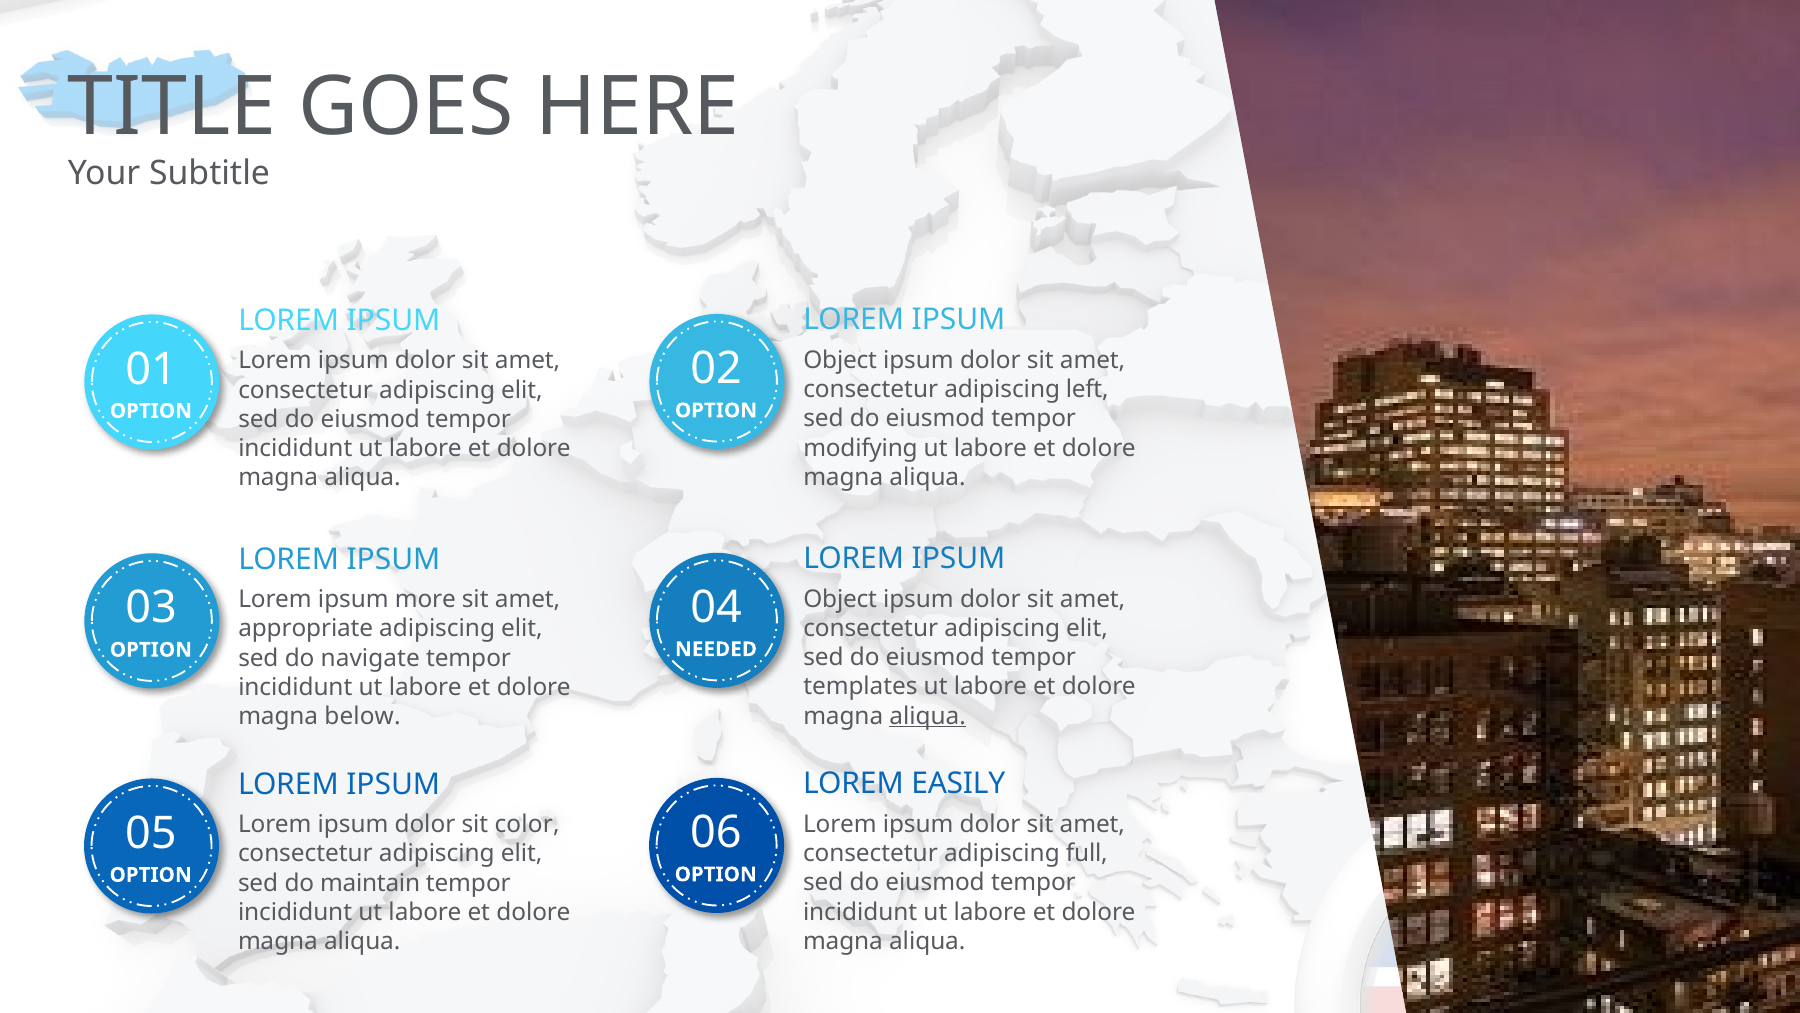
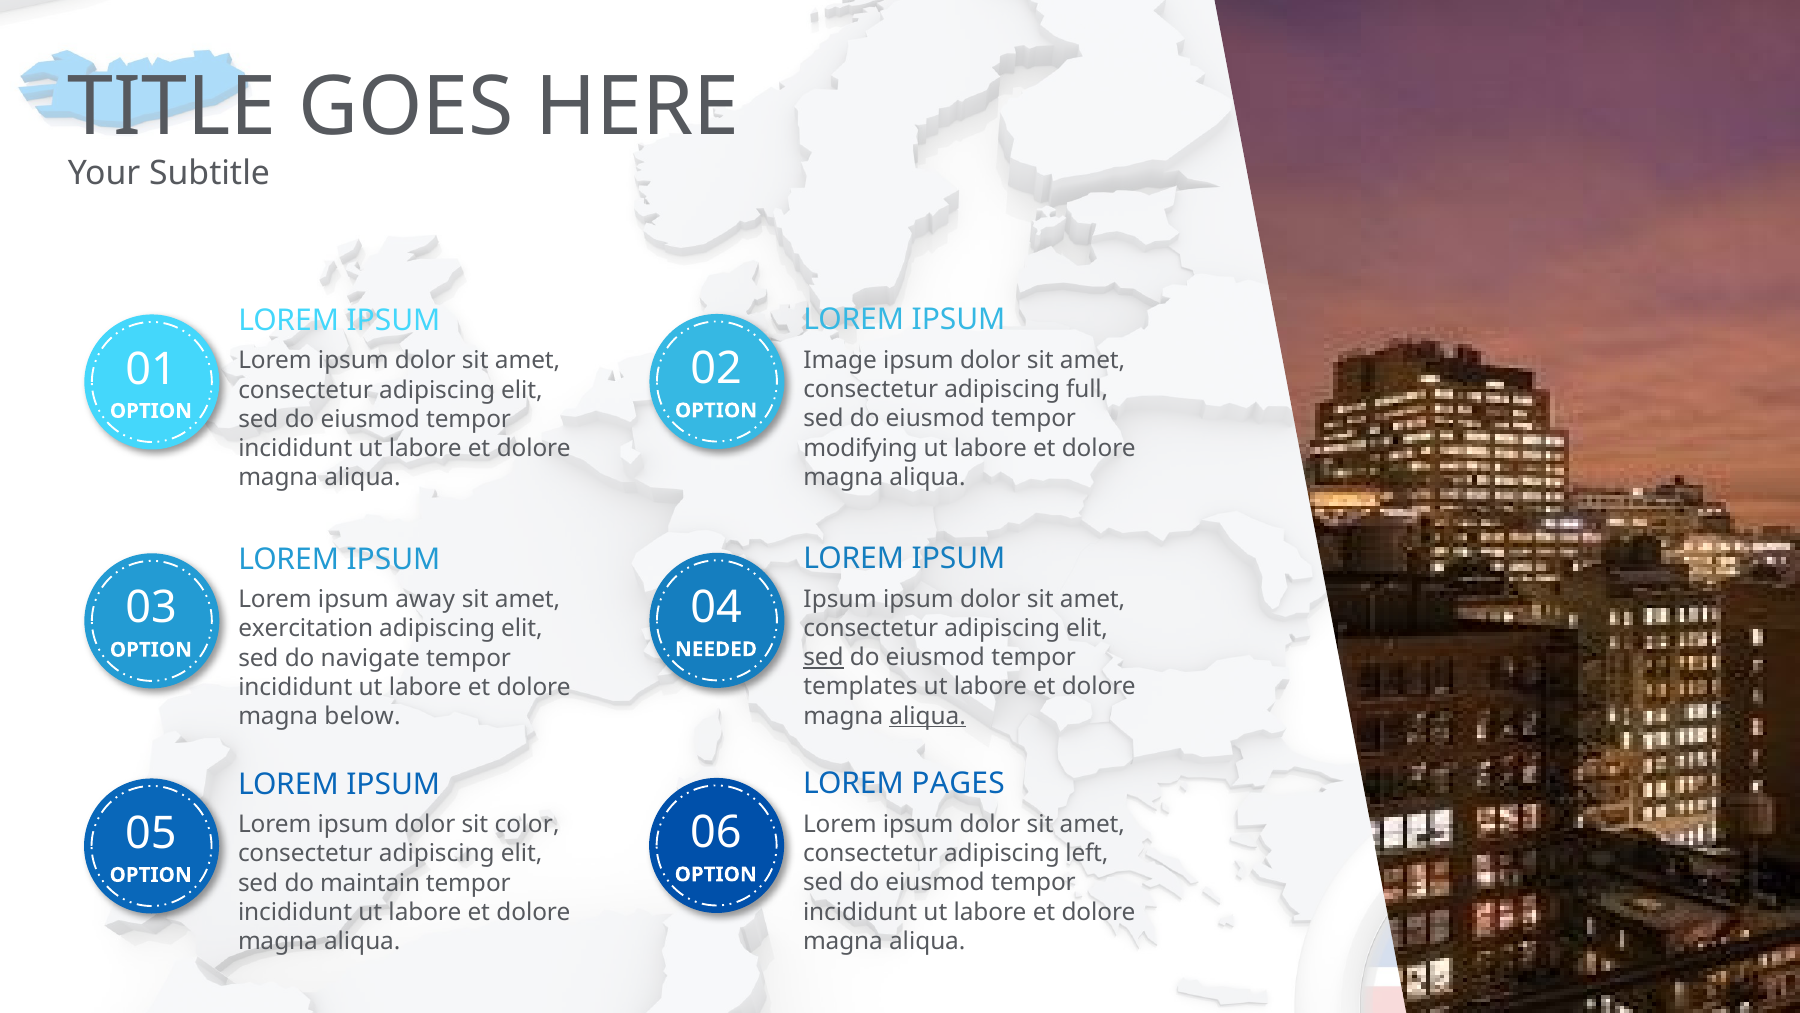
Object at (840, 360): Object -> Image
left: left -> full
Object at (840, 599): Object -> Ipsum
more: more -> away
appropriate: appropriate -> exercitation
sed at (823, 657) underline: none -> present
EASILY: EASILY -> PAGES
full: full -> left
